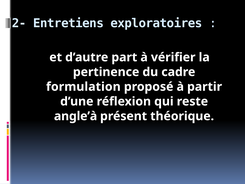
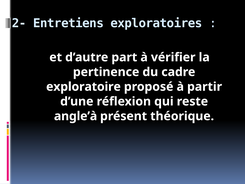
formulation: formulation -> exploratoire
